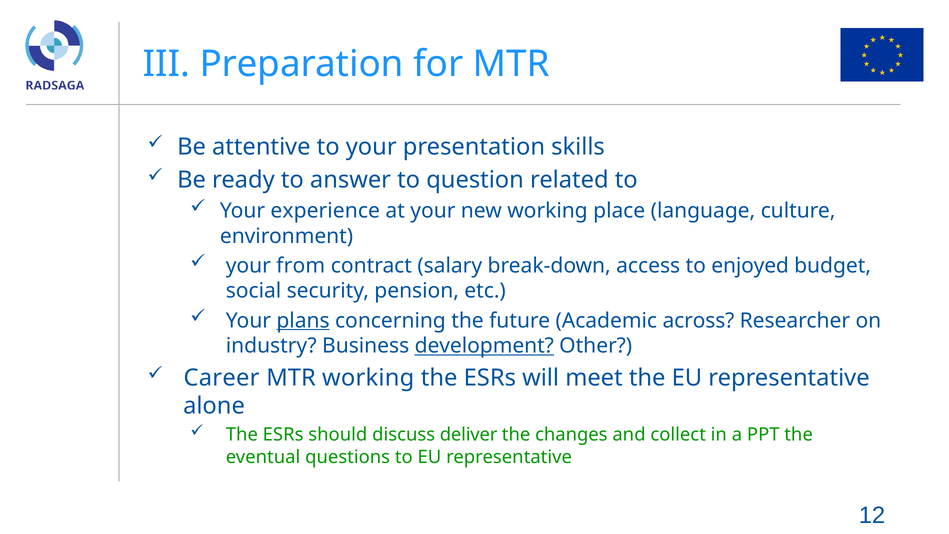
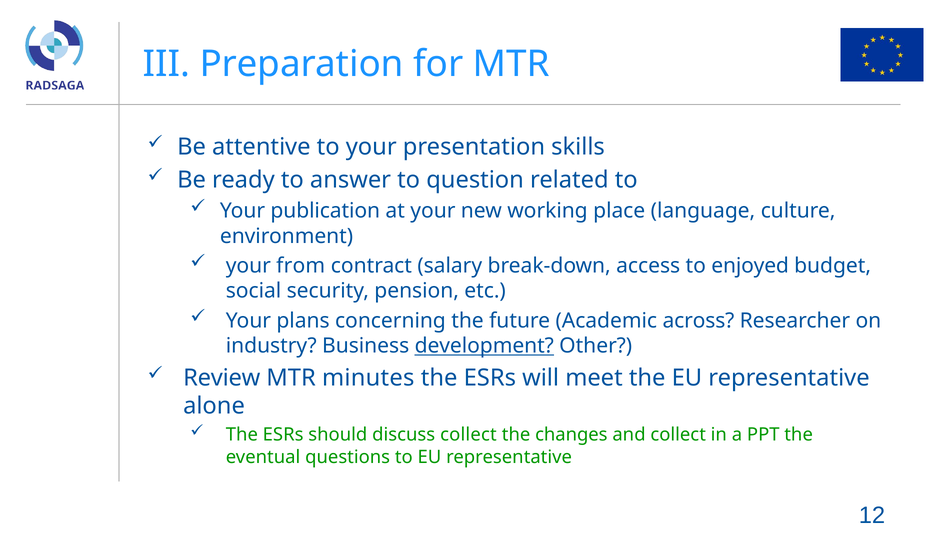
experience: experience -> publication
plans underline: present -> none
Career: Career -> Review
MTR working: working -> minutes
discuss deliver: deliver -> collect
